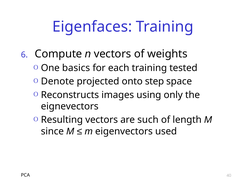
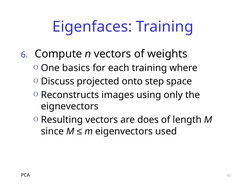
tested: tested -> where
Denote: Denote -> Discuss
such: such -> does
